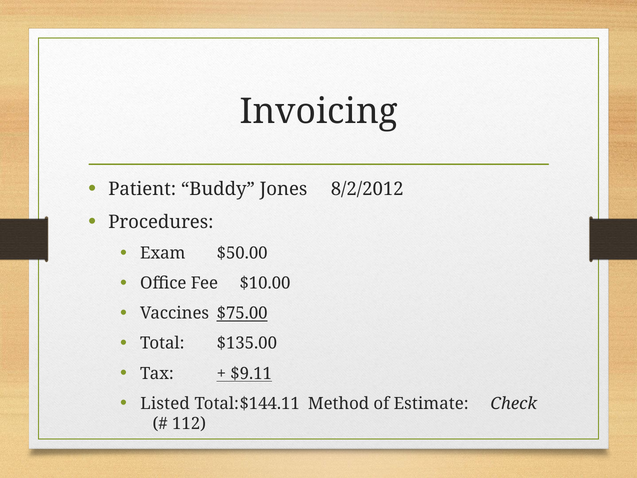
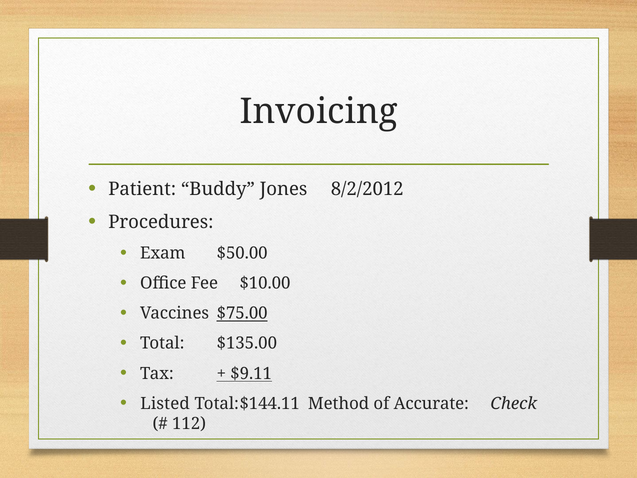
Estimate: Estimate -> Accurate
